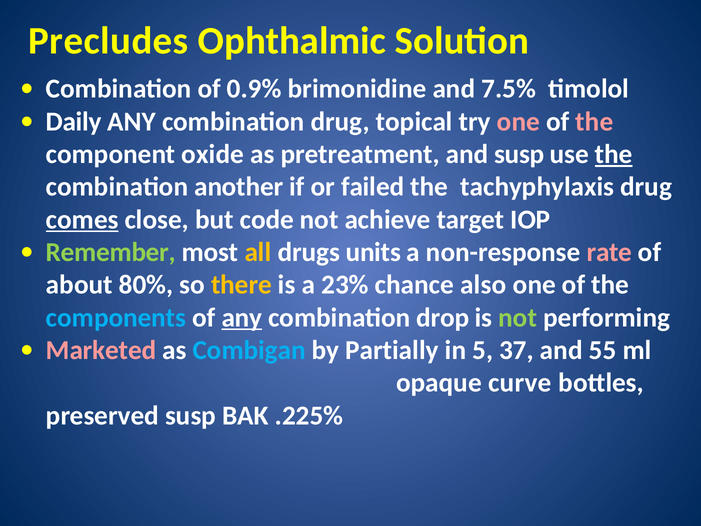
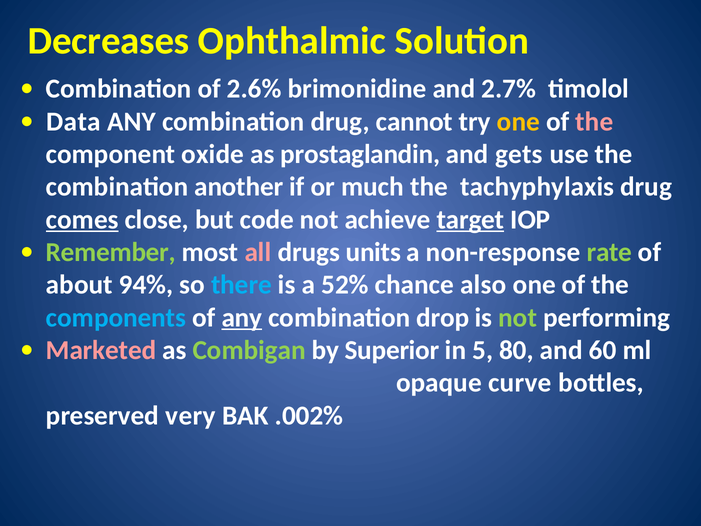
Precludes: Precludes -> Decreases
0.9%: 0.9% -> 2.6%
7.5%: 7.5% -> 2.7%
Daily: Daily -> Data
topical: topical -> cannot
one at (518, 122) colour: pink -> yellow
pretreatment: pretreatment -> prostaglandin
and susp: susp -> gets
the at (614, 154) underline: present -> none
failed: failed -> much
target underline: none -> present
all colour: yellow -> pink
rate colour: pink -> light green
80%: 80% -> 94%
there colour: yellow -> light blue
23%: 23% -> 52%
Combigan colour: light blue -> light green
Partially: Partially -> Superior
37: 37 -> 80
55: 55 -> 60
preserved susp: susp -> very
.225%: .225% -> .002%
